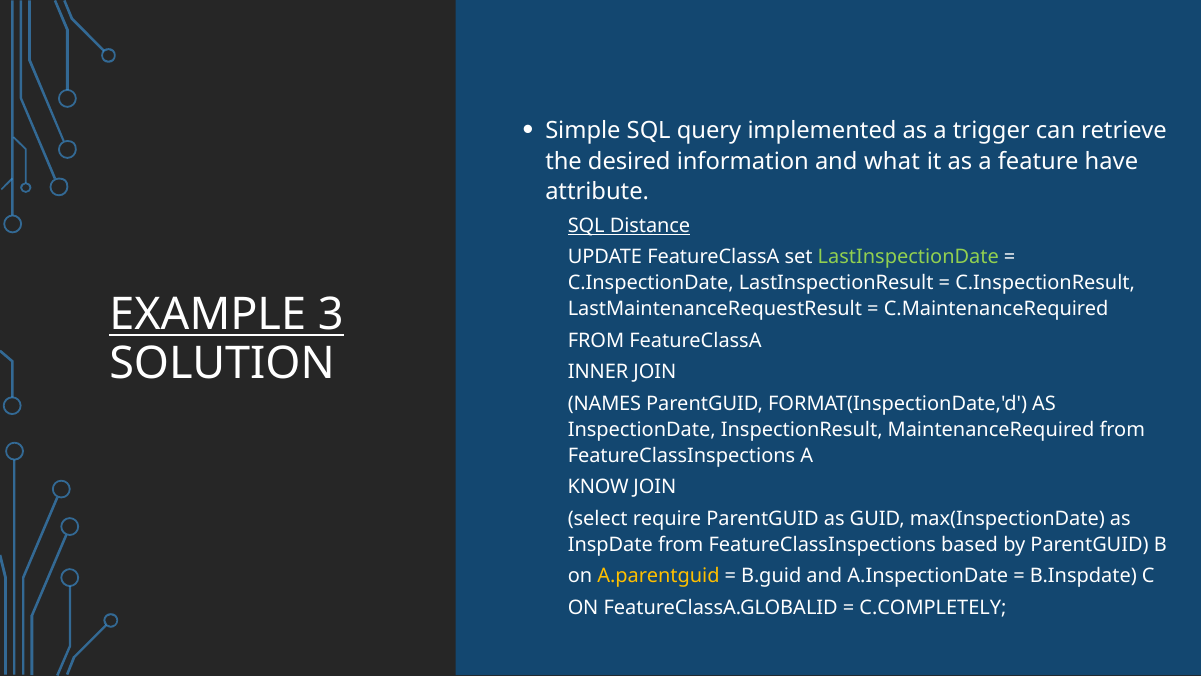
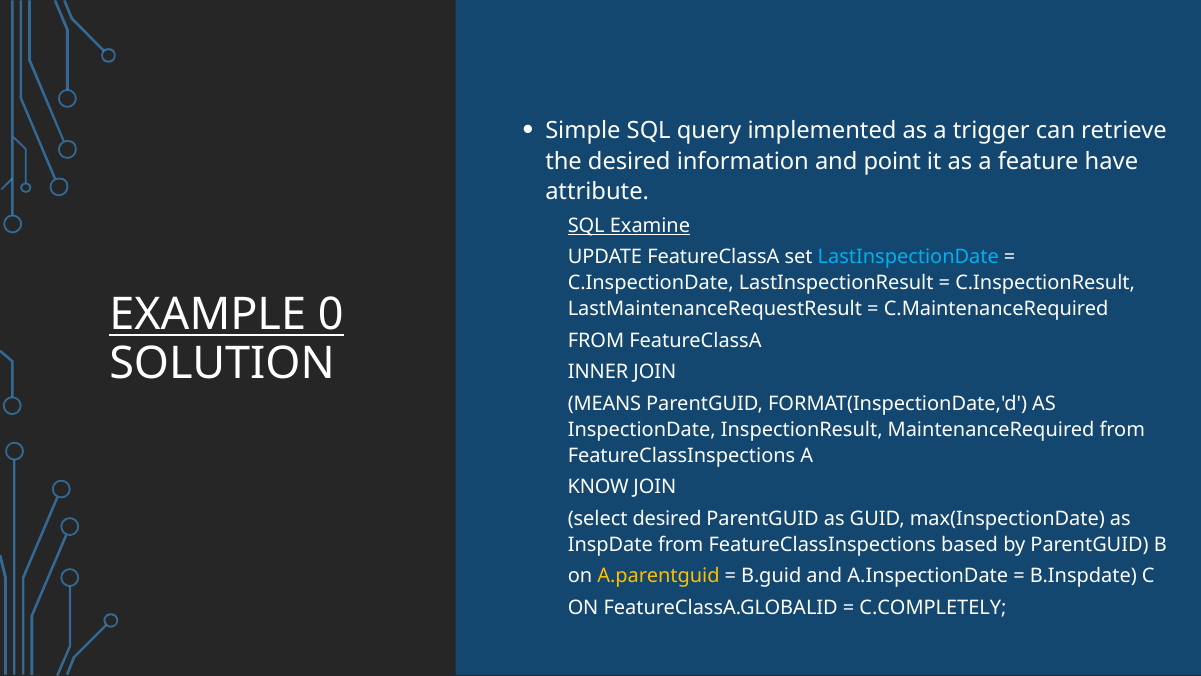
what: what -> point
Distance: Distance -> Examine
LastInspectionDate colour: light green -> light blue
3: 3 -> 0
NAMES: NAMES -> MEANS
select require: require -> desired
